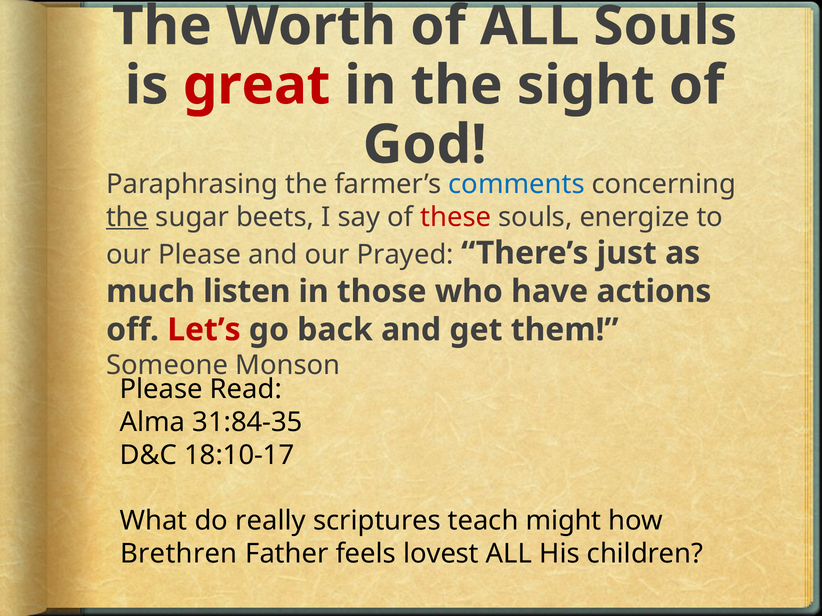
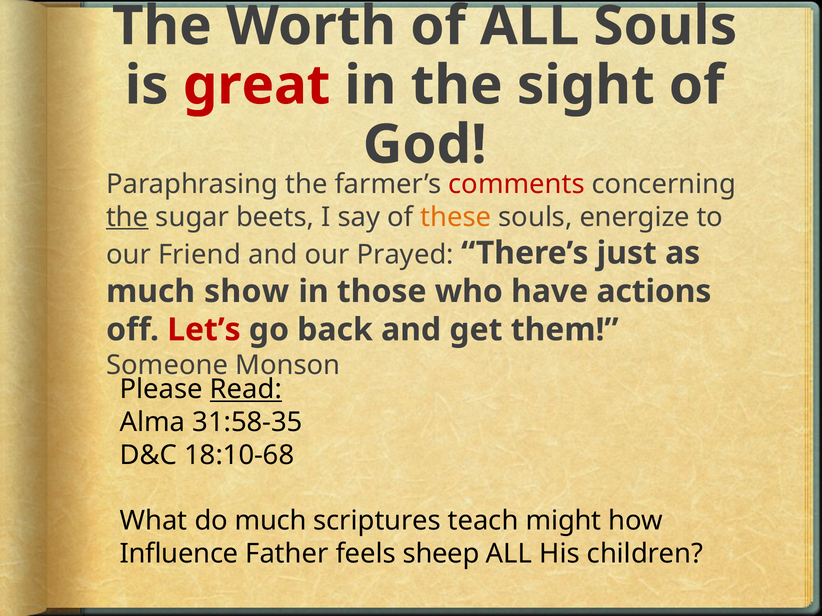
comments colour: blue -> red
these colour: red -> orange
our Please: Please -> Friend
listen: listen -> show
Read underline: none -> present
31:84-35: 31:84-35 -> 31:58-35
18:10-17: 18:10-17 -> 18:10-68
do really: really -> much
Brethren: Brethren -> Influence
lovest: lovest -> sheep
